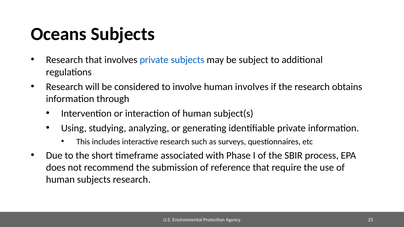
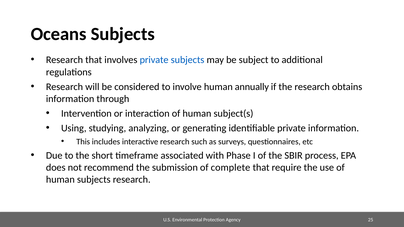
human involves: involves -> annually
reference: reference -> complete
